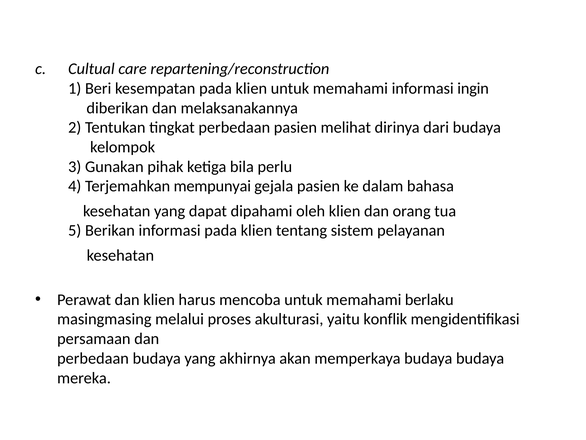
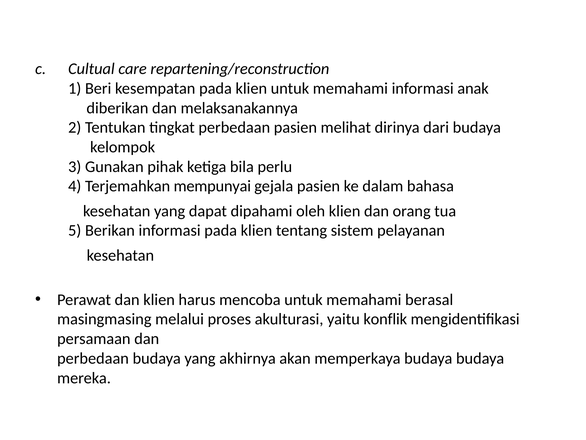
ingin: ingin -> anak
berlaku: berlaku -> berasal
